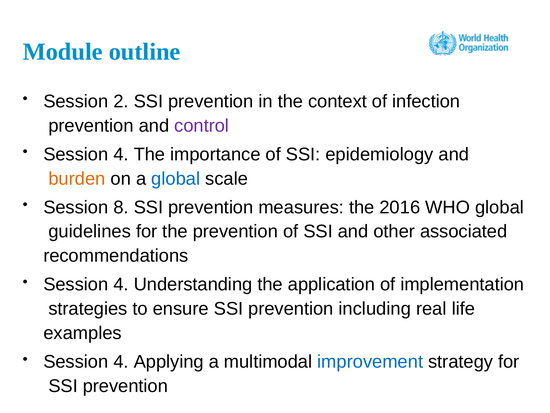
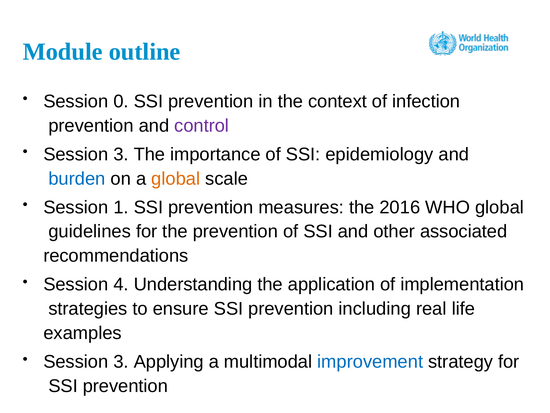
2: 2 -> 0
4 at (121, 154): 4 -> 3
burden colour: orange -> blue
global at (176, 178) colour: blue -> orange
8: 8 -> 1
4 at (121, 361): 4 -> 3
